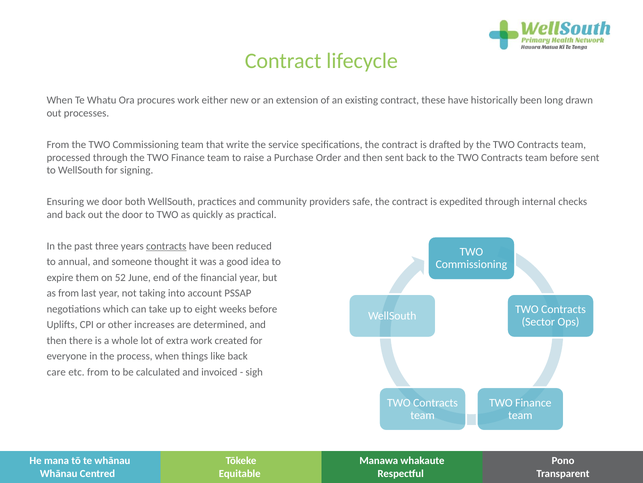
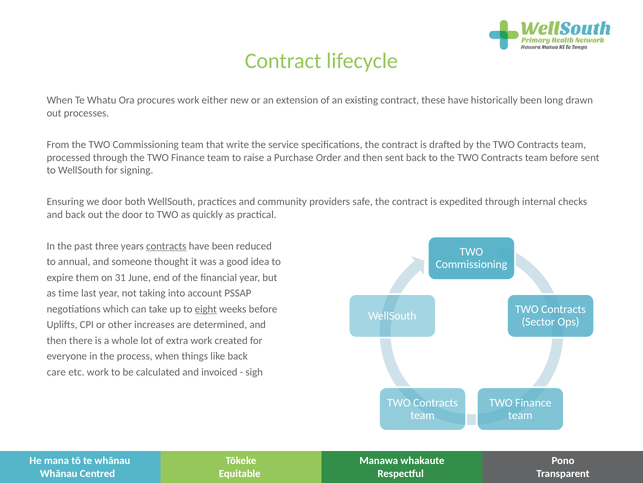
52: 52 -> 31
as from: from -> time
eight underline: none -> present
etc from: from -> work
